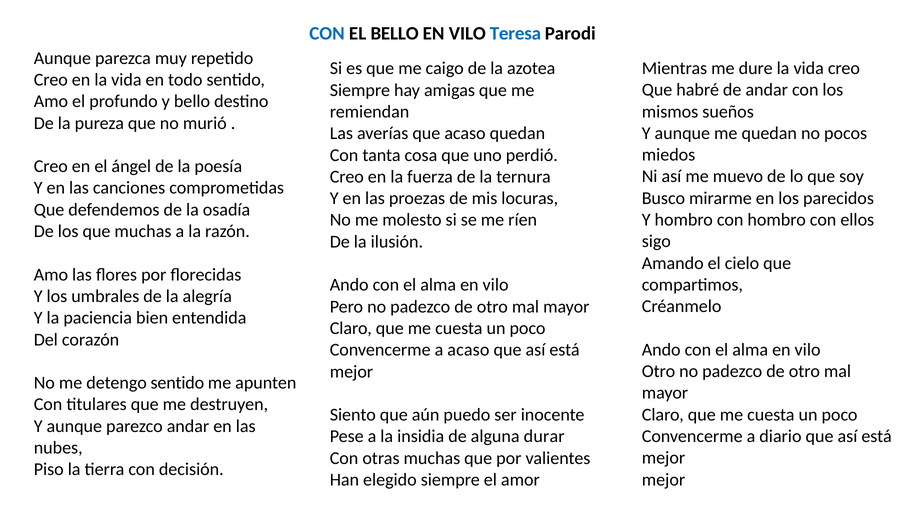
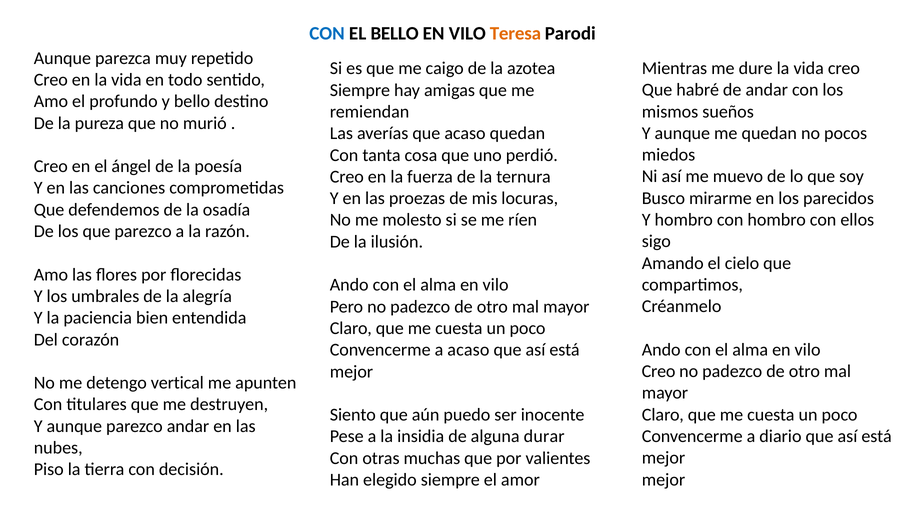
Teresa colour: blue -> orange
que muchas: muchas -> parezco
Otro at (659, 372): Otro -> Creo
detengo sentido: sentido -> vertical
